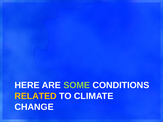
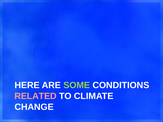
RELATED colour: yellow -> pink
